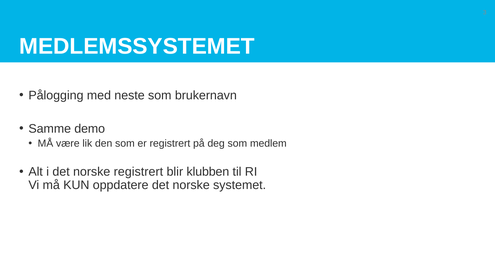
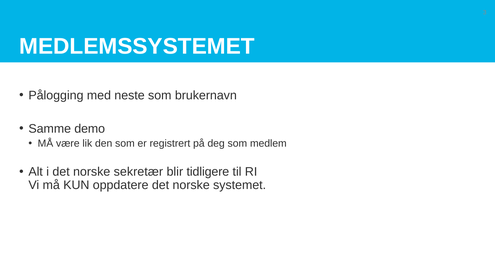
norske registrert: registrert -> sekretær
klubben: klubben -> tidligere
